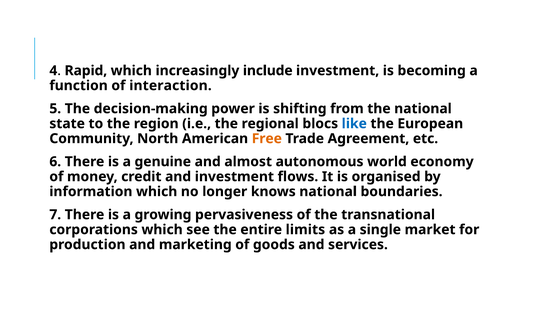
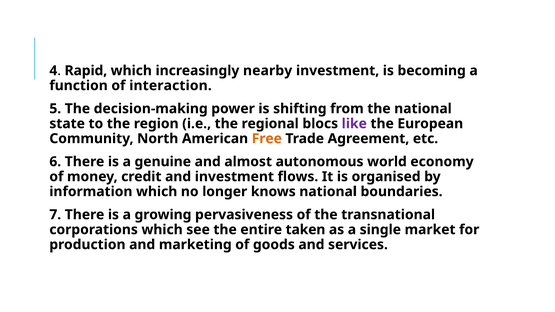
include: include -> nearby
like colour: blue -> purple
limits: limits -> taken
